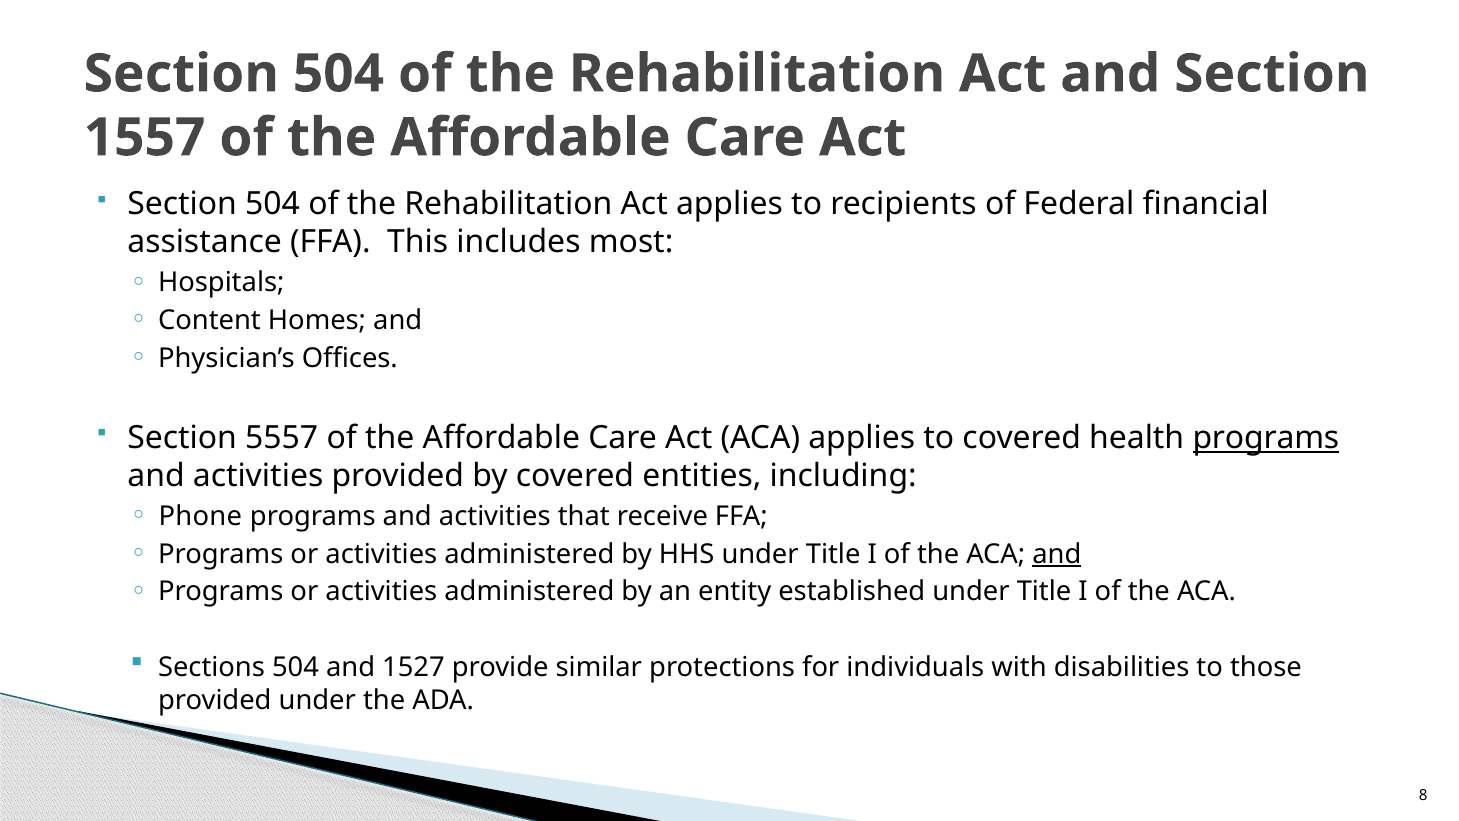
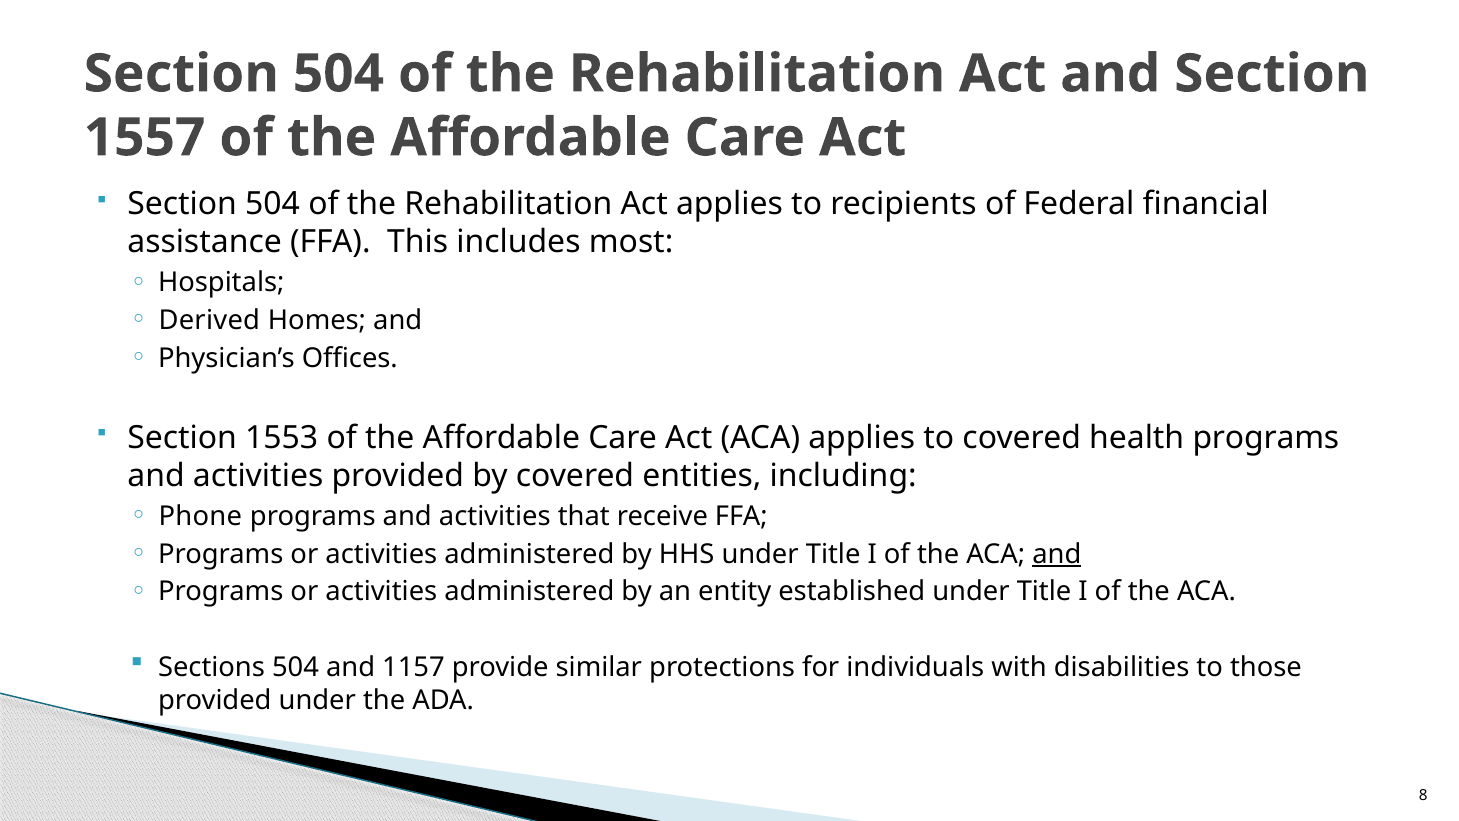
Content: Content -> Derived
5557: 5557 -> 1553
programs at (1266, 438) underline: present -> none
1527: 1527 -> 1157
